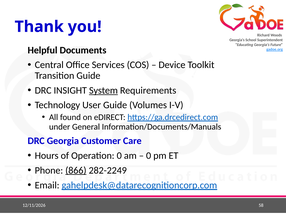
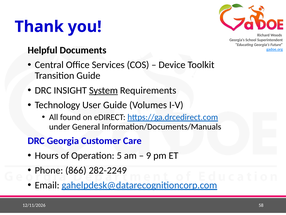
Operation 0: 0 -> 5
0 at (149, 155): 0 -> 9
866 underline: present -> none
